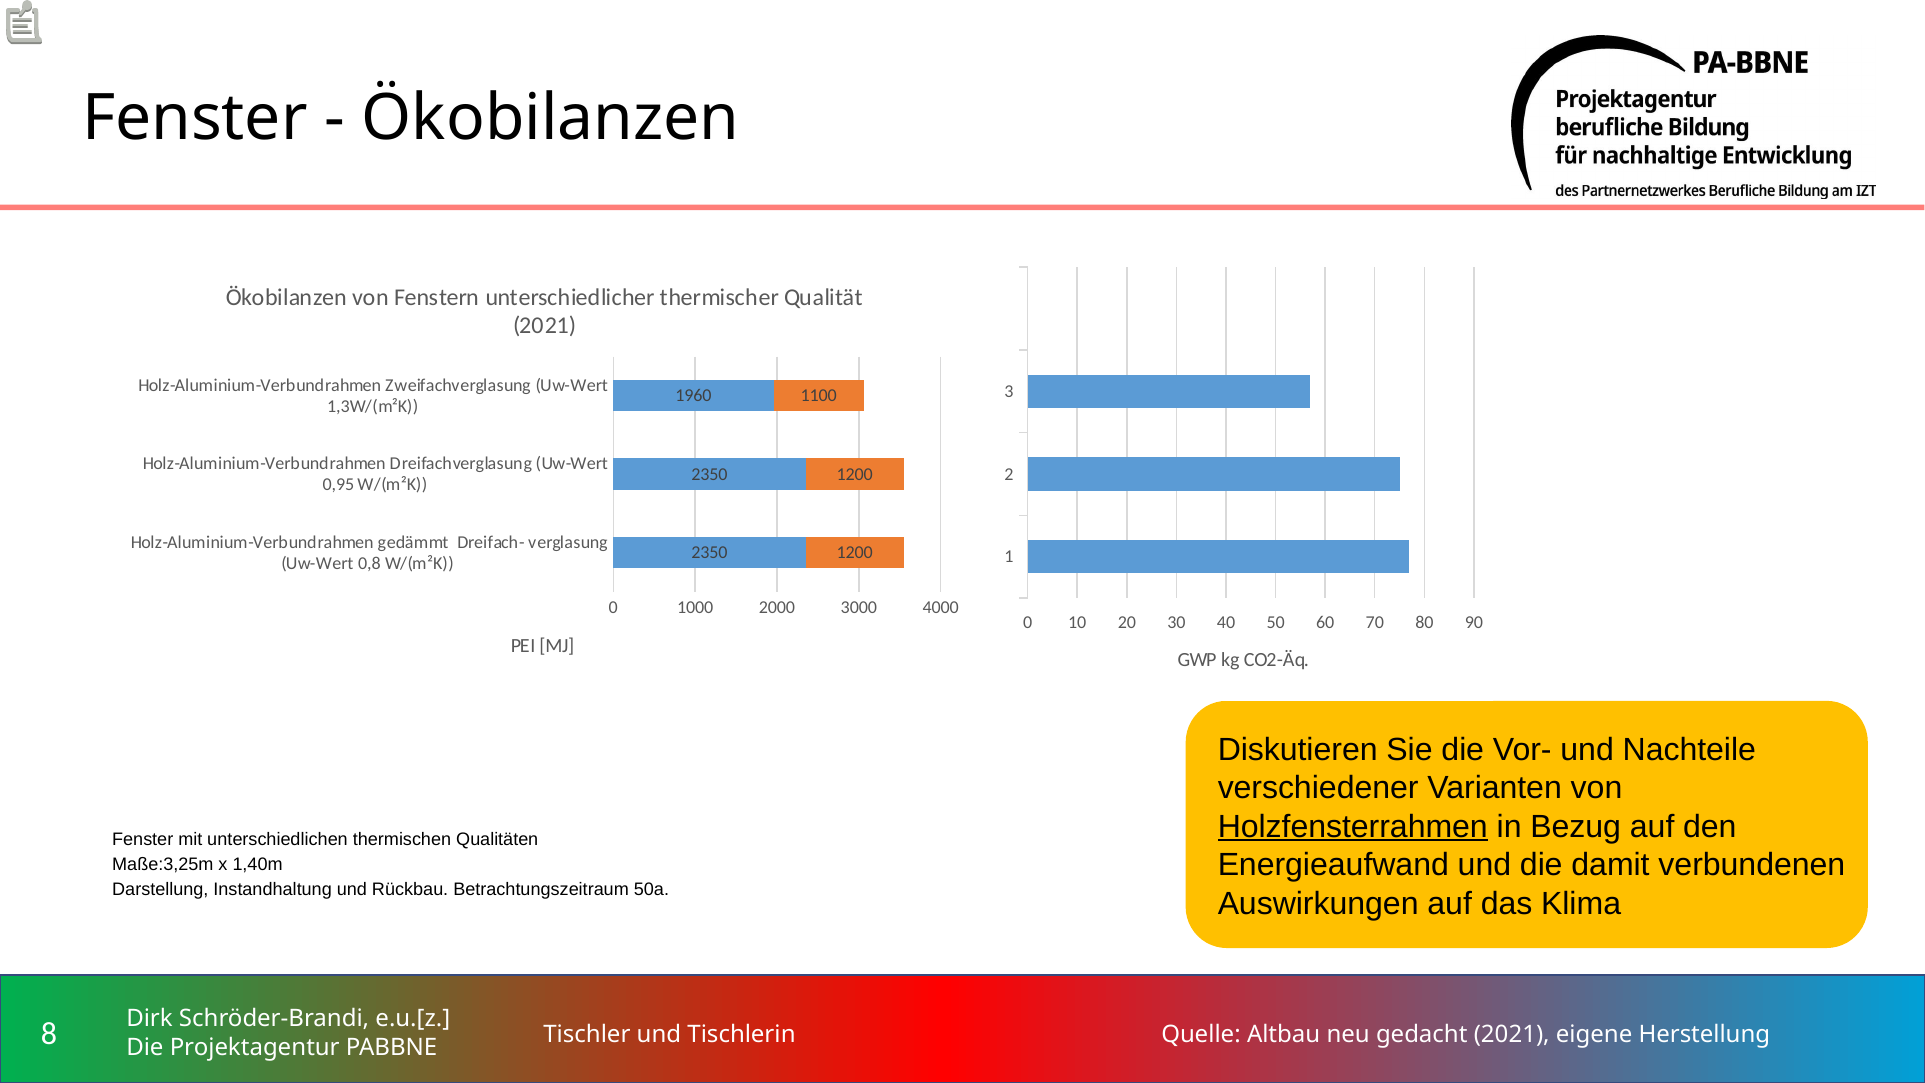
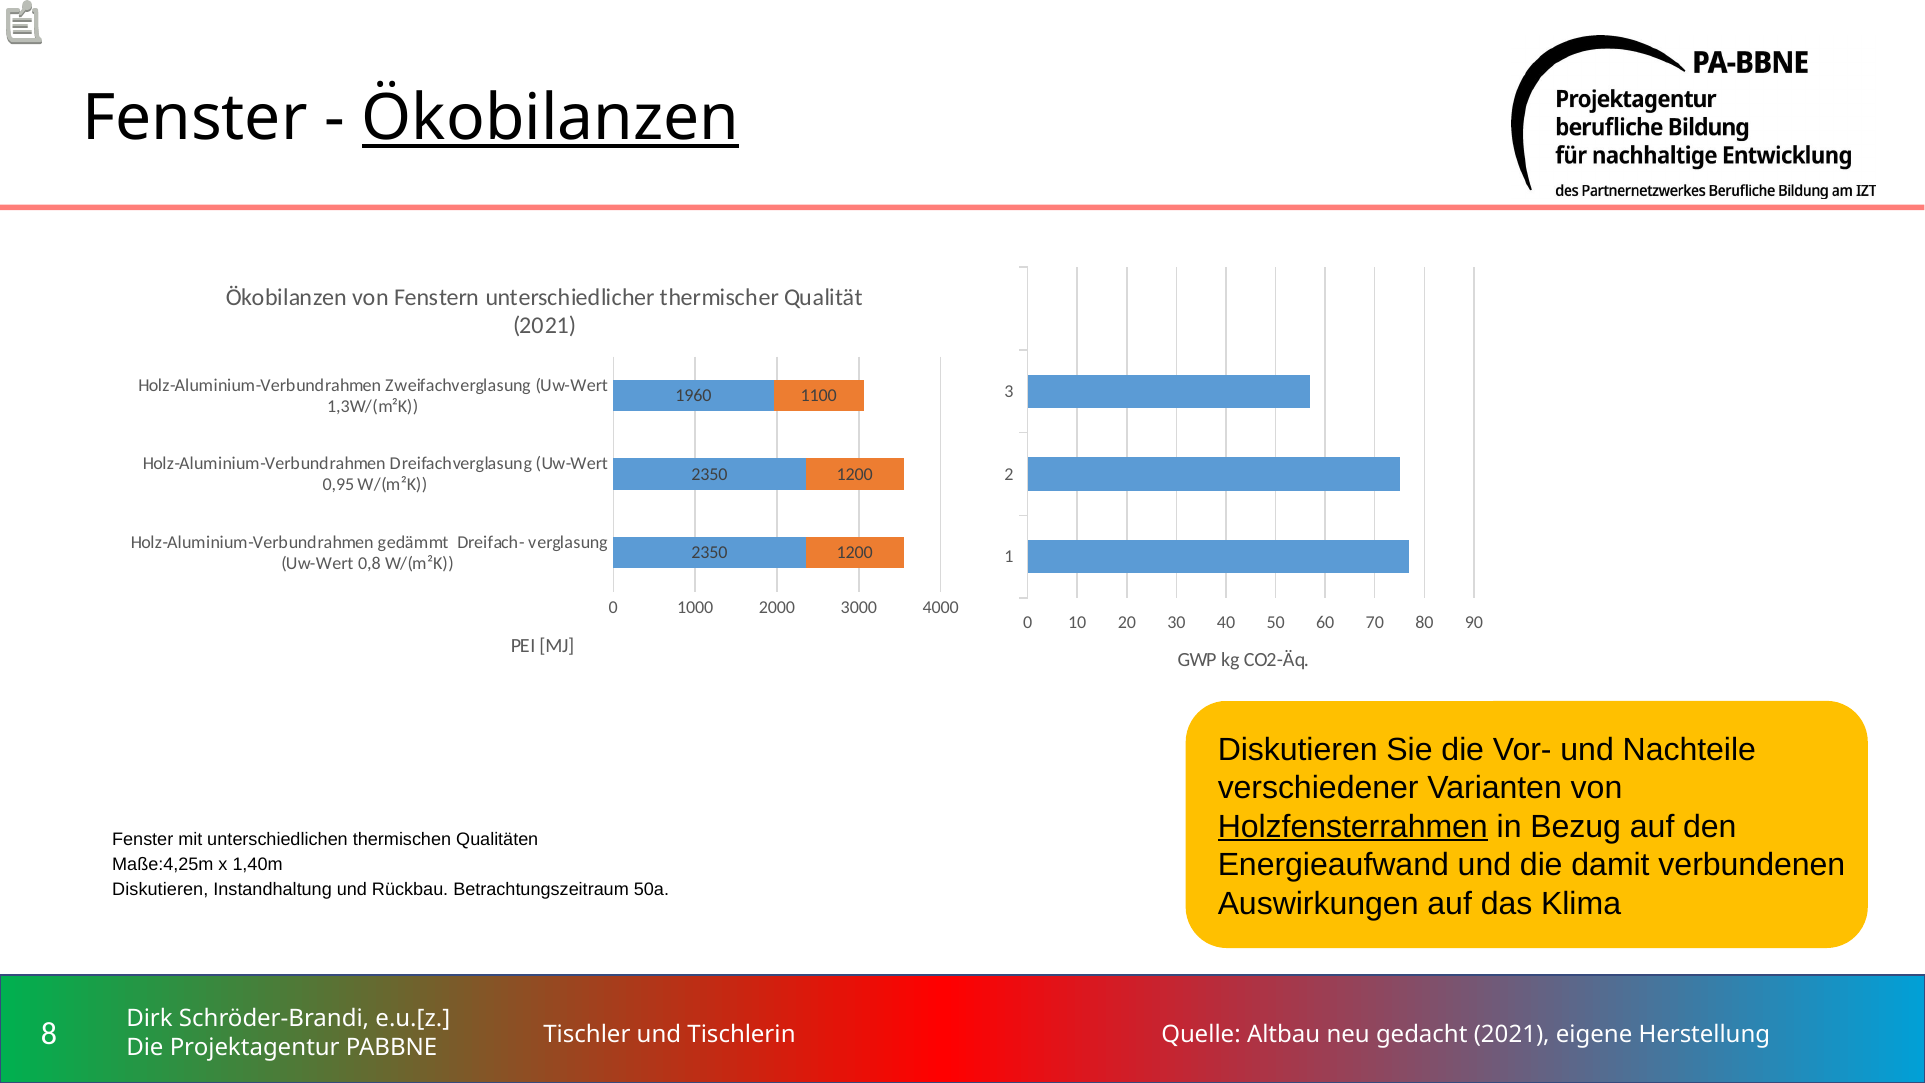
Ökobilanzen at (551, 118) underline: none -> present
Maße:3,25m: Maße:3,25m -> Maße:4,25m
Darstellung at (160, 889): Darstellung -> Diskutieren
